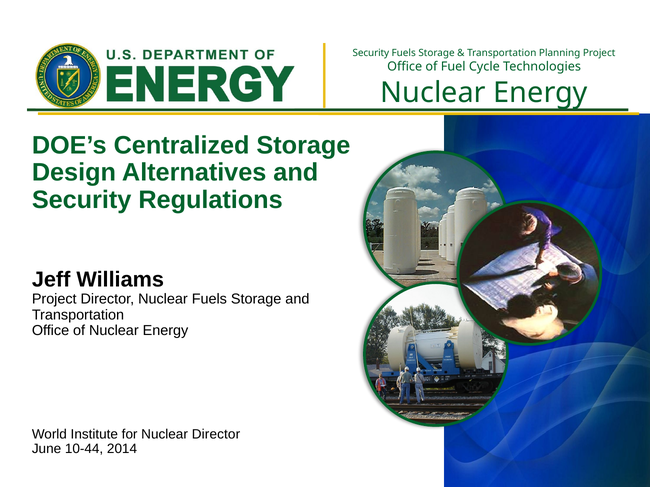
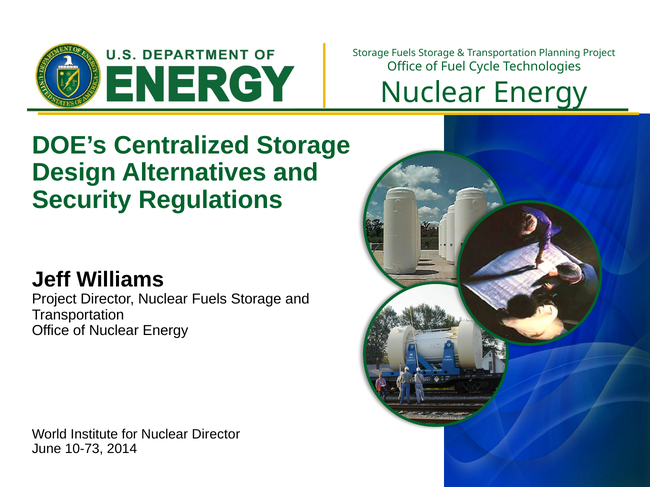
Security at (371, 53): Security -> Storage
10-44: 10-44 -> 10-73
